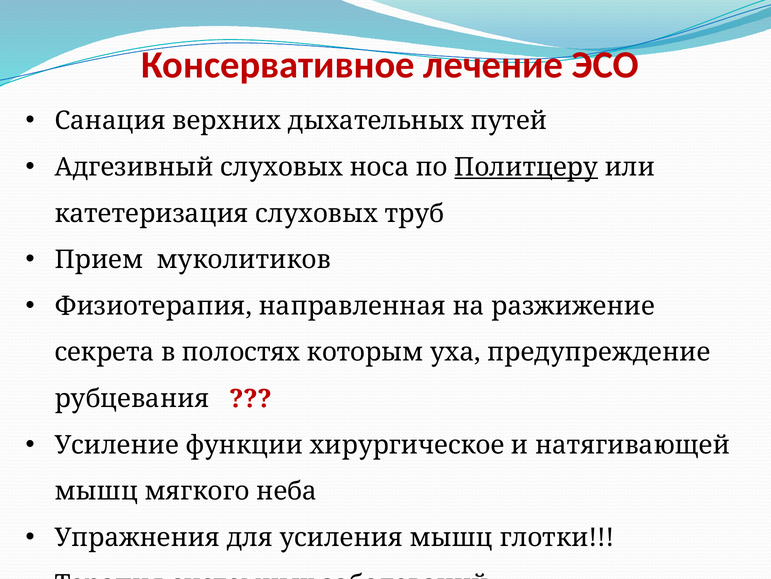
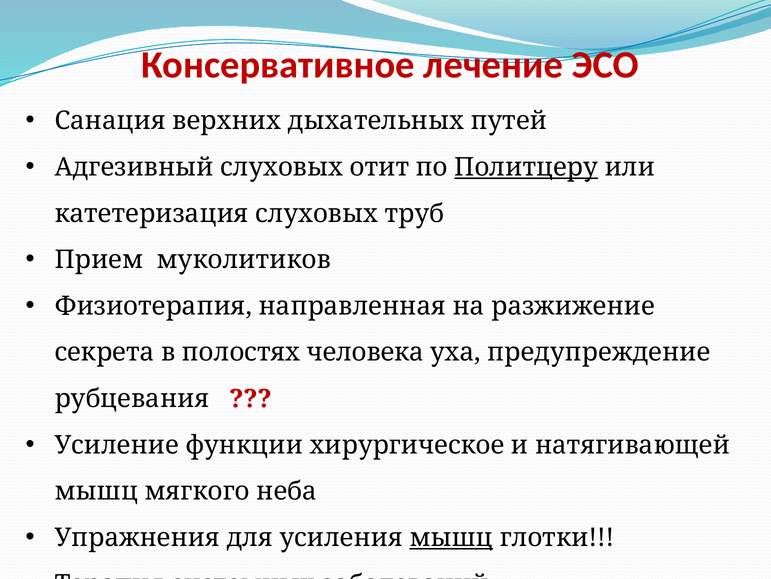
носа: носа -> отит
которым: которым -> человека
мышц at (451, 537) underline: none -> present
